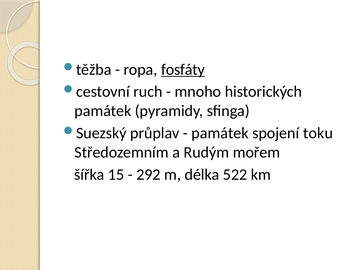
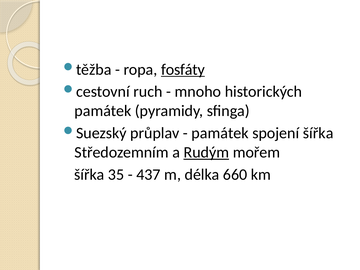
spojení toku: toku -> šířka
Rudým underline: none -> present
15: 15 -> 35
292: 292 -> 437
522: 522 -> 660
